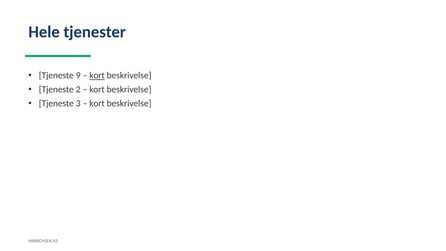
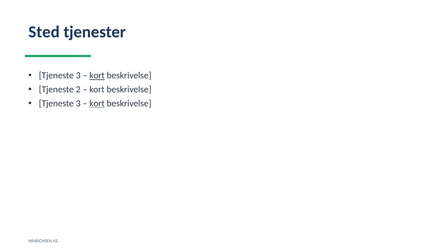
Hele: Hele -> Sted
9 at (78, 76): 9 -> 3
kort at (97, 103) underline: none -> present
